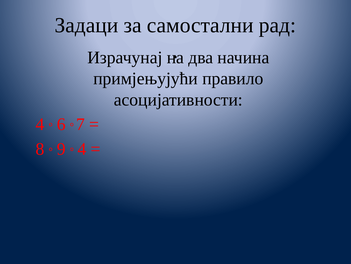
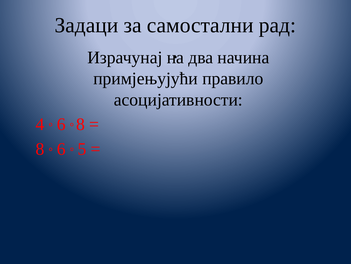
º 7: 7 -> 8
8 º 9: 9 -> 6
º 4: 4 -> 5
